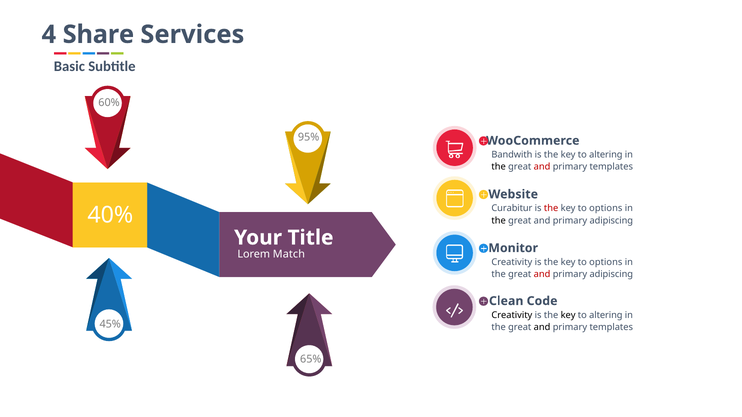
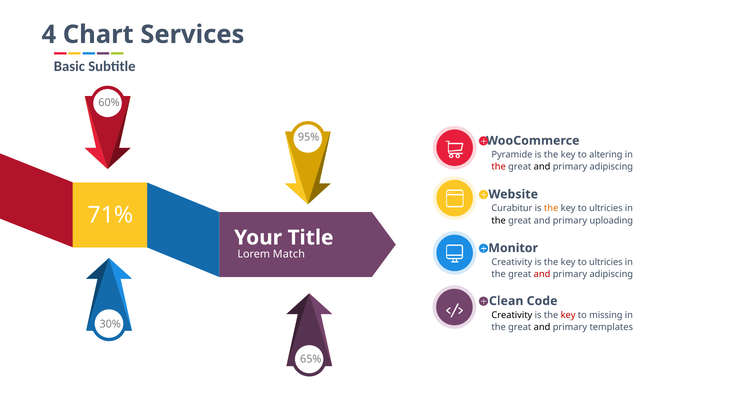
Share: Share -> Chart
Bandwith: Bandwith -> Pyramide
the at (499, 167) colour: black -> red
and at (542, 167) colour: red -> black
templates at (611, 167): templates -> adipiscing
the at (551, 208) colour: red -> orange
options at (606, 208): options -> ultricies
40%: 40% -> 71%
adipiscing at (611, 221): adipiscing -> uploading
options at (606, 262): options -> ultricies
key at (568, 315) colour: black -> red
altering at (606, 315): altering -> missing
45%: 45% -> 30%
